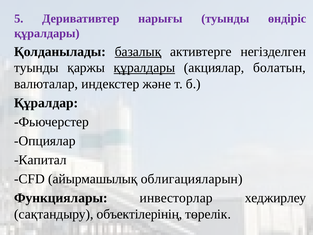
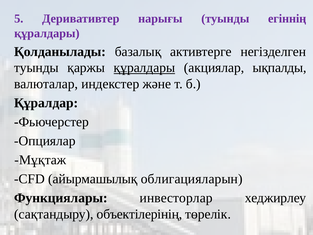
өндіріс: өндіріс -> егіннің
базалық underline: present -> none
болатын: болатын -> ықпалды
Капитал: Капитал -> Мұқтаж
